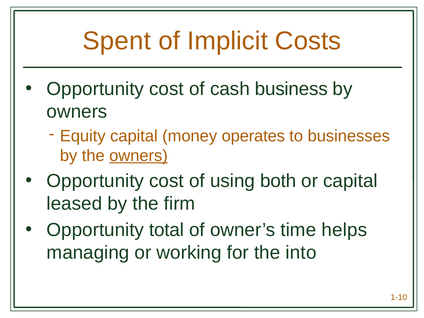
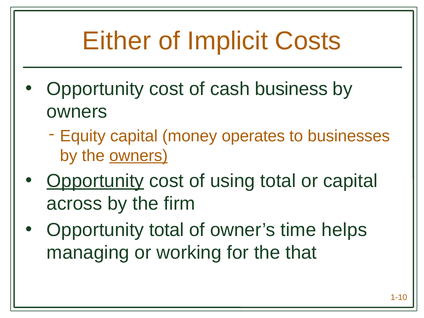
Spent: Spent -> Either
Opportunity at (95, 181) underline: none -> present
using both: both -> total
leased: leased -> across
into: into -> that
